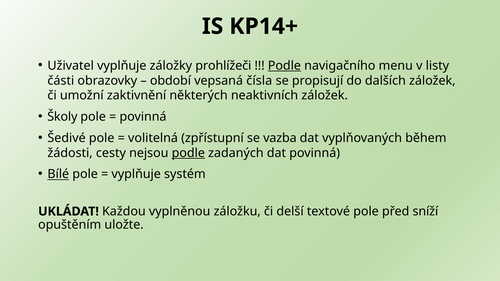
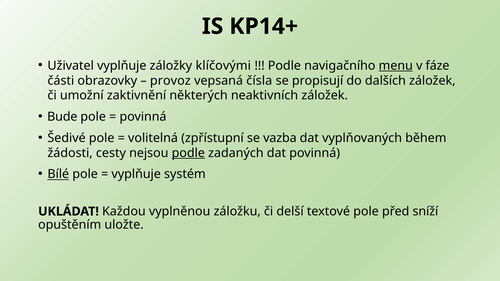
prohlížeči: prohlížeči -> klíčovými
Podle at (284, 66) underline: present -> none
menu underline: none -> present
listy: listy -> fáze
období: období -> provoz
Školy: Školy -> Bude
